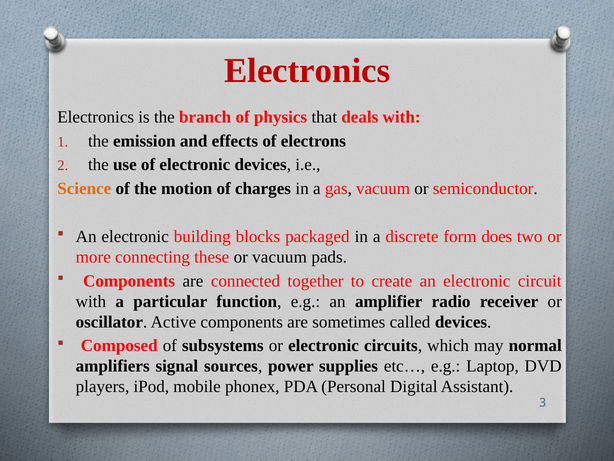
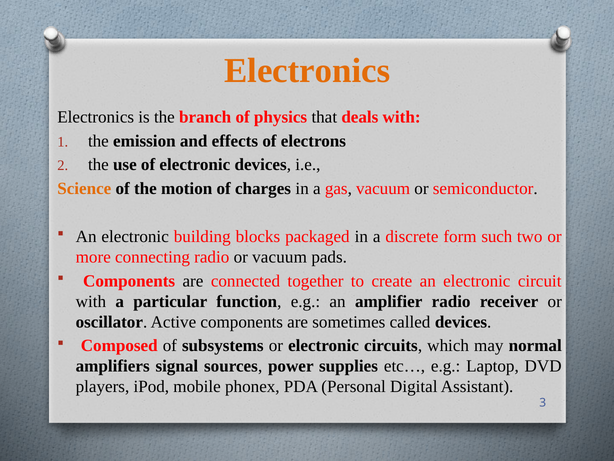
Electronics at (307, 71) colour: red -> orange
does: does -> such
connecting these: these -> radio
